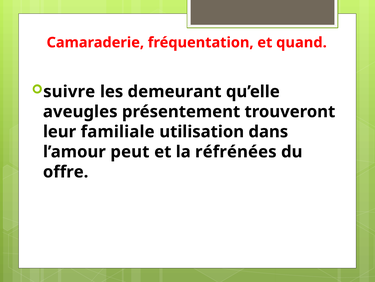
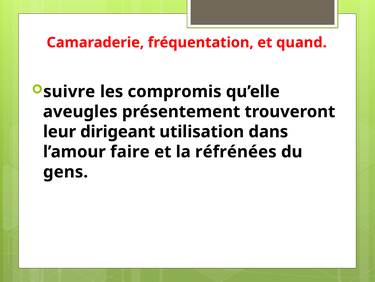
demeurant: demeurant -> compromis
familiale: familiale -> dirigeant
peut: peut -> faire
offre: offre -> gens
